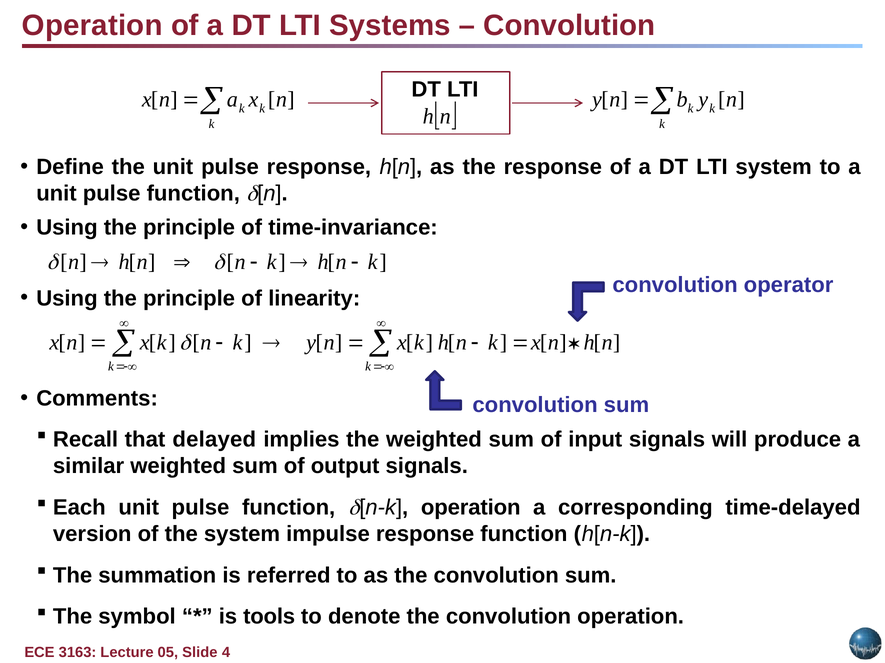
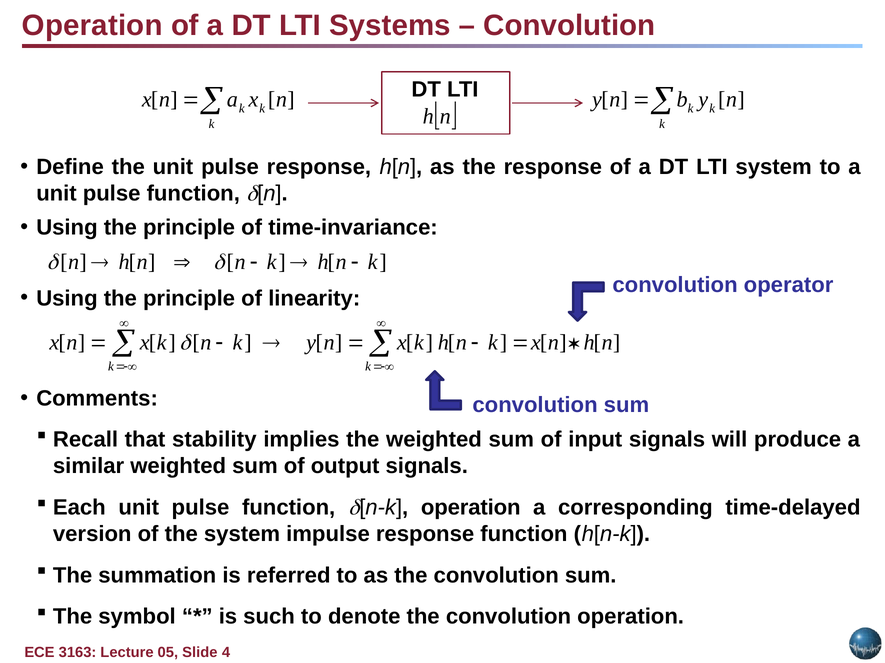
delayed: delayed -> stability
tools: tools -> such
